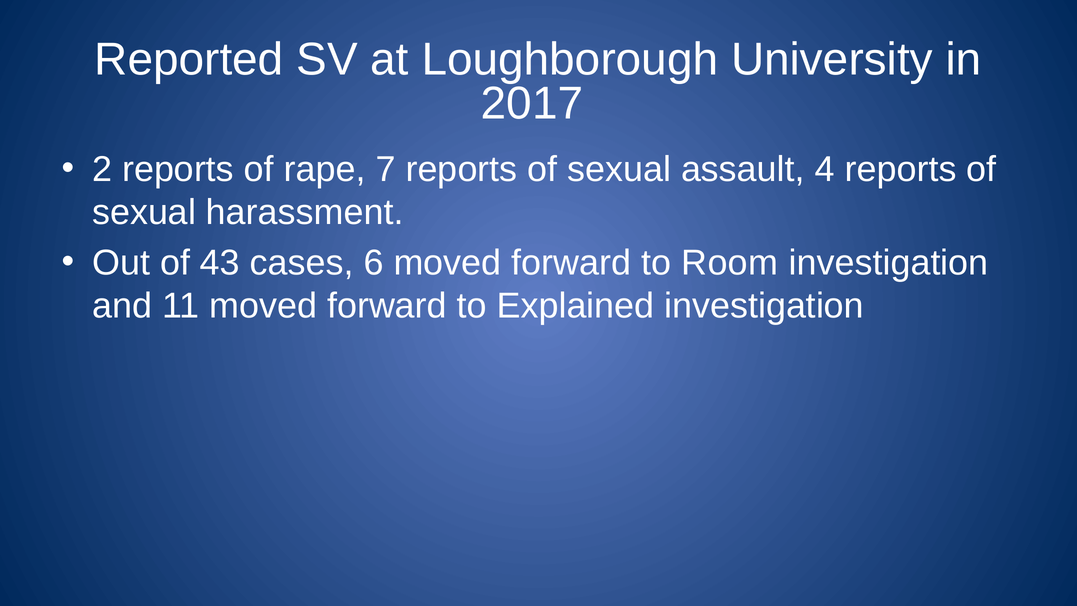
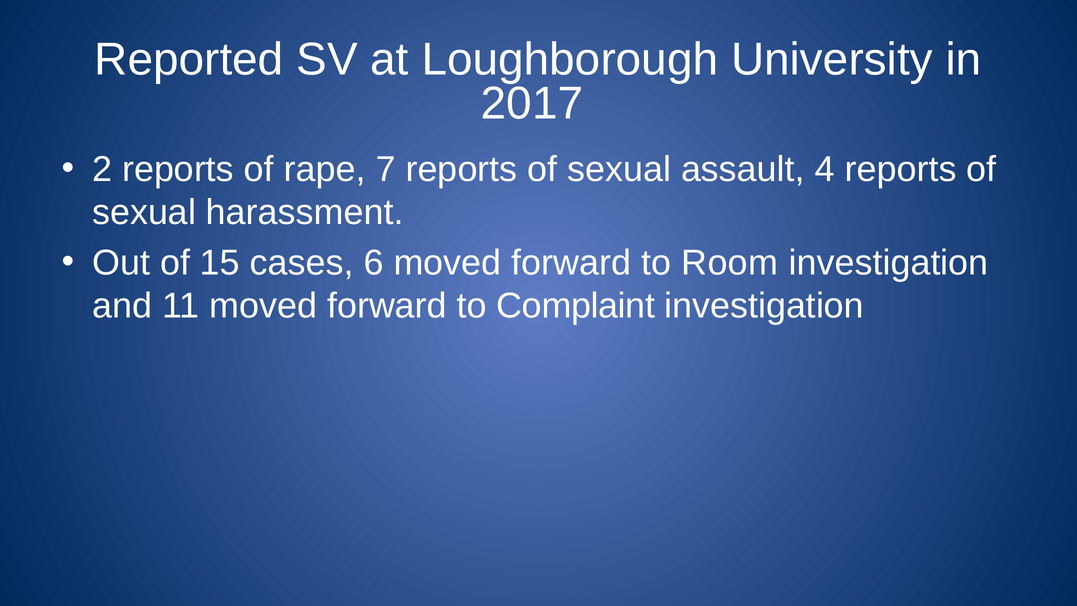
43: 43 -> 15
Explained: Explained -> Complaint
